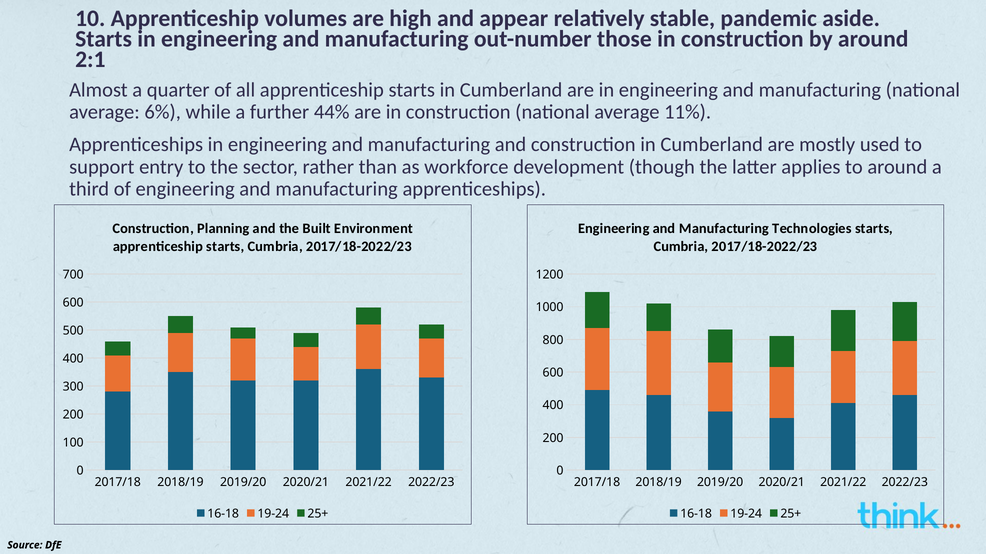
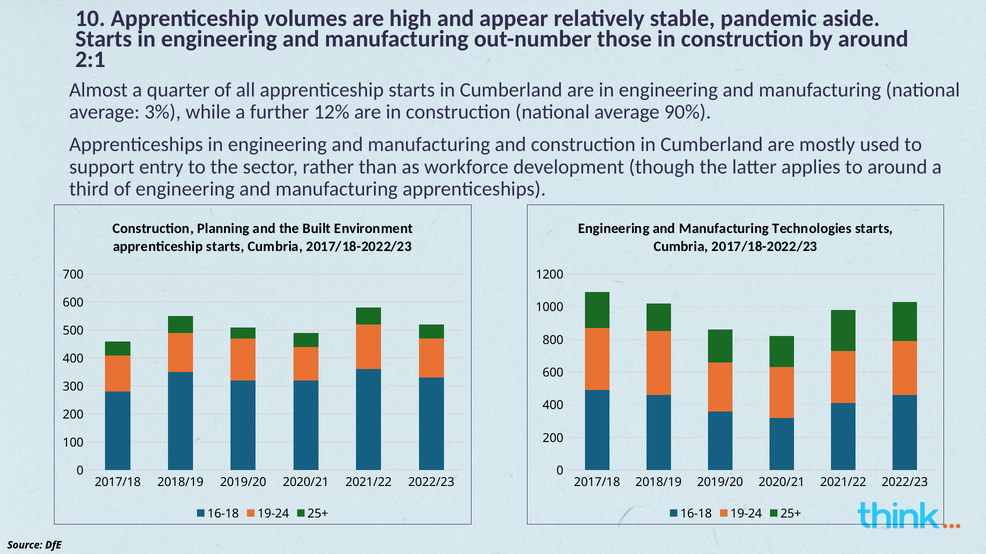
6%: 6% -> 3%
44%: 44% -> 12%
11%: 11% -> 90%
